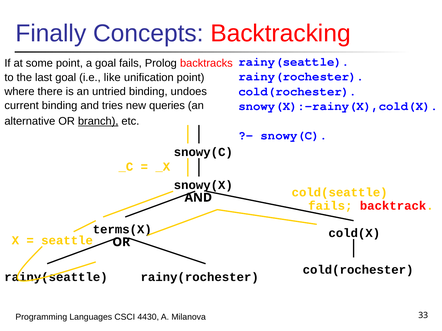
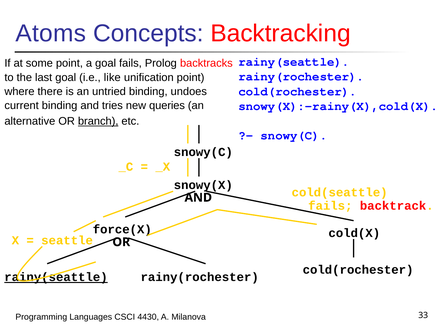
Finally: Finally -> Atoms
terms(X: terms(X -> force(X
rainy(seattle at (56, 278) underline: none -> present
